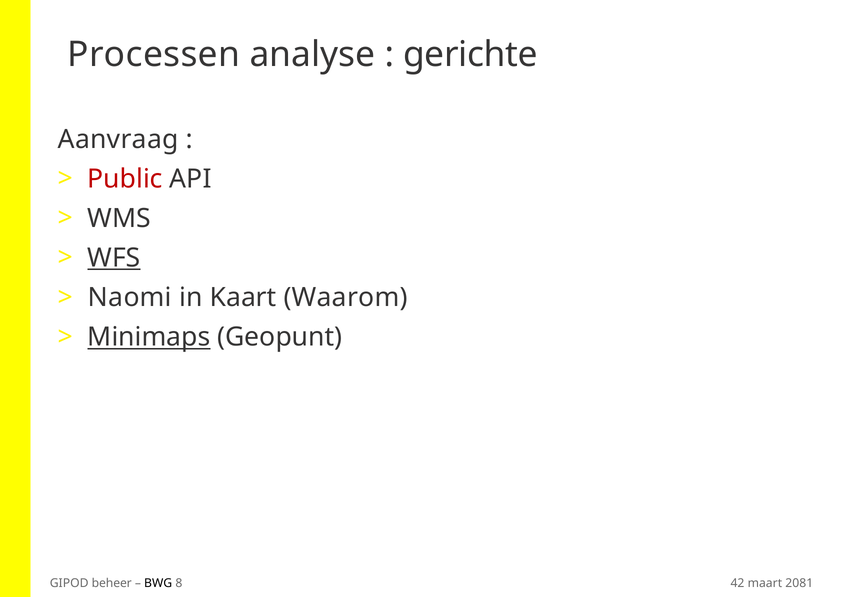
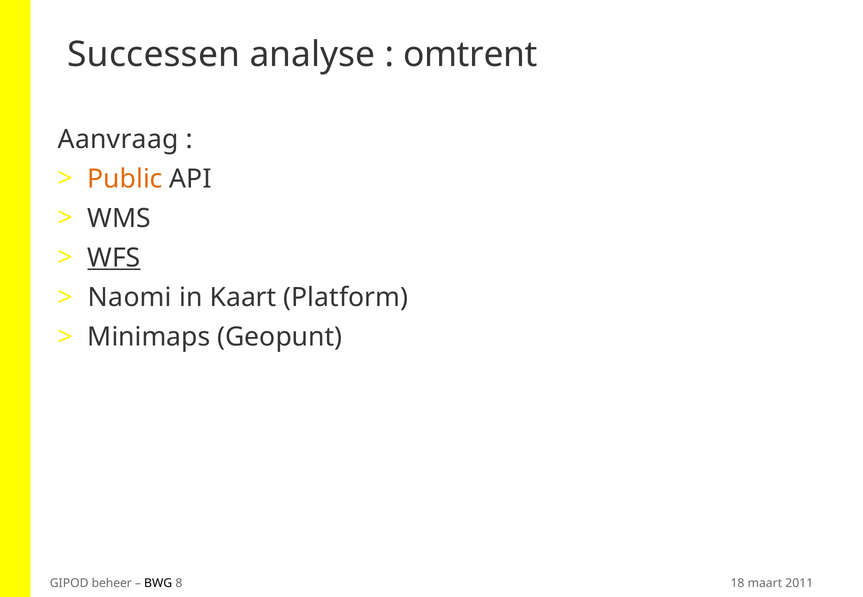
Processen: Processen -> Successen
gerichte: gerichte -> omtrent
Public colour: red -> orange
Waarom: Waarom -> Platform
Minimaps underline: present -> none
42: 42 -> 18
2081: 2081 -> 2011
